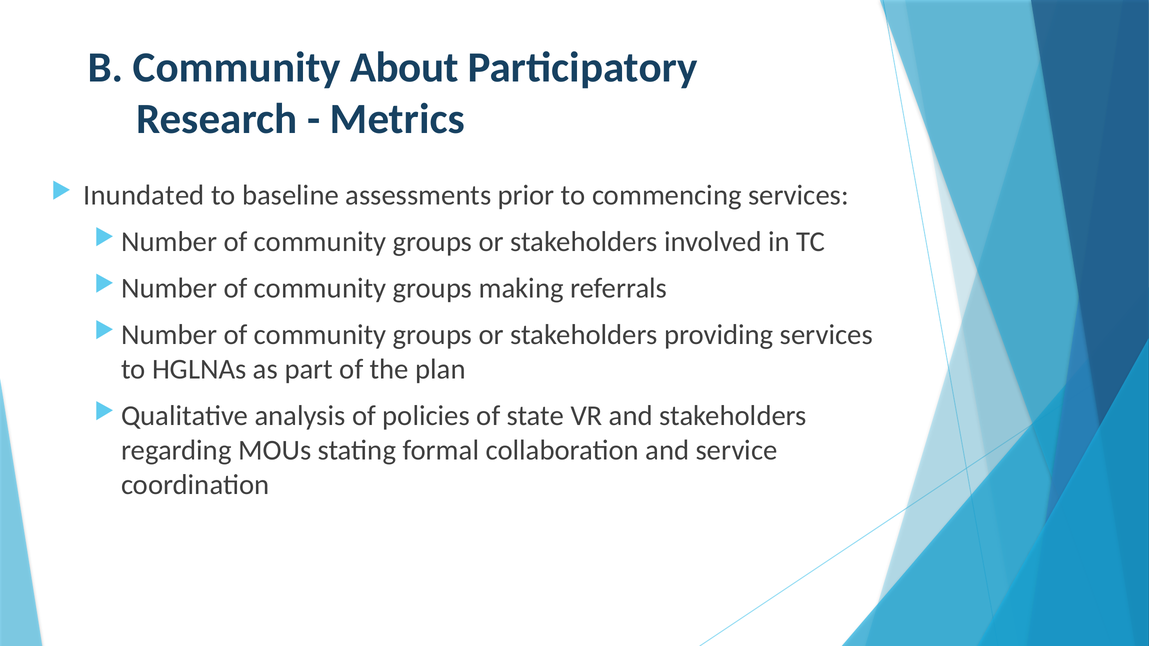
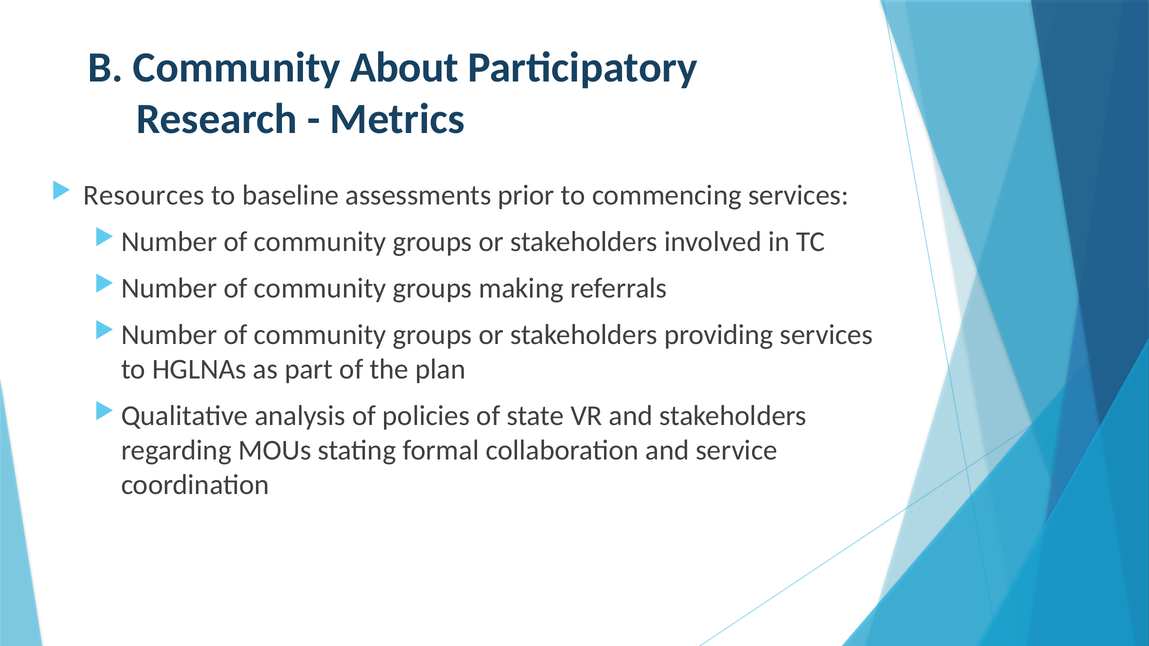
Inundated: Inundated -> Resources
